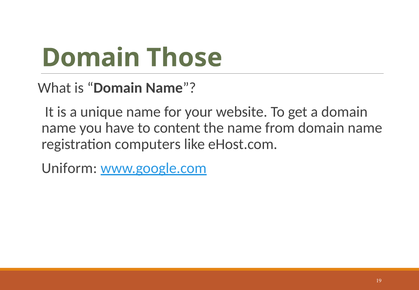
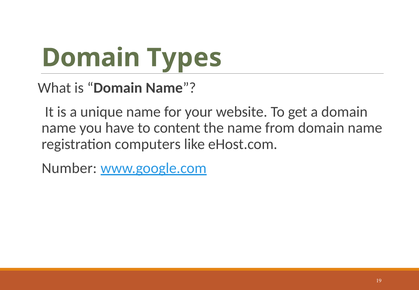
Those: Those -> Types
Uniform: Uniform -> Number
